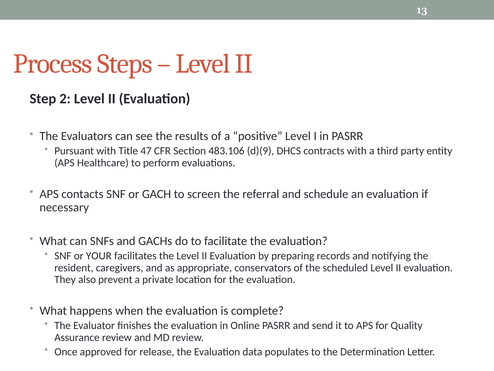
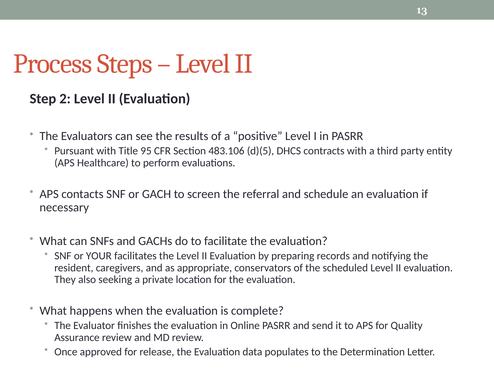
47: 47 -> 95
d)(9: d)(9 -> d)(5
prevent: prevent -> seeking
